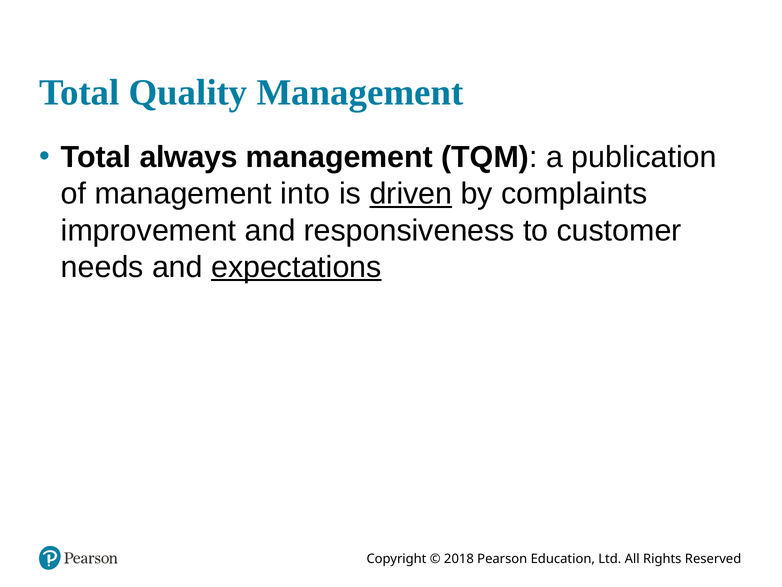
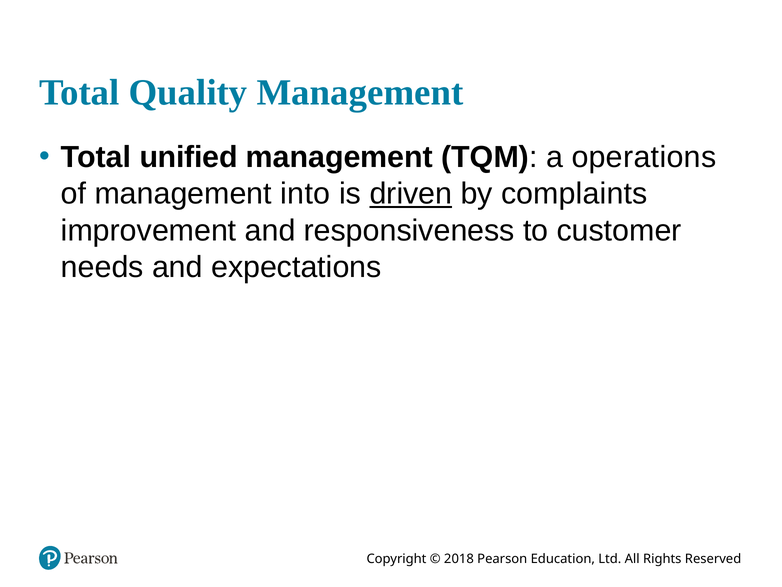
always: always -> unified
publication: publication -> operations
expectations underline: present -> none
